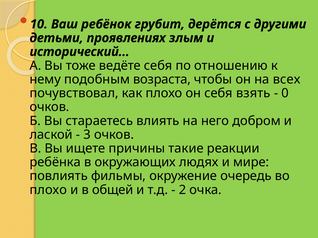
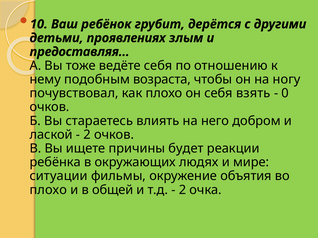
исторический: исторический -> предоставляя
всех: всех -> ногу
3 at (87, 135): 3 -> 2
такие: такие -> будет
повлиять: повлиять -> ситуации
очередь: очередь -> объятия
